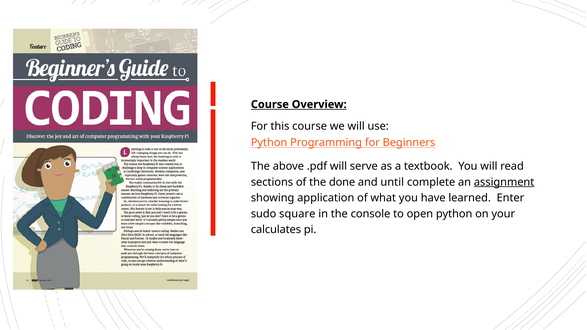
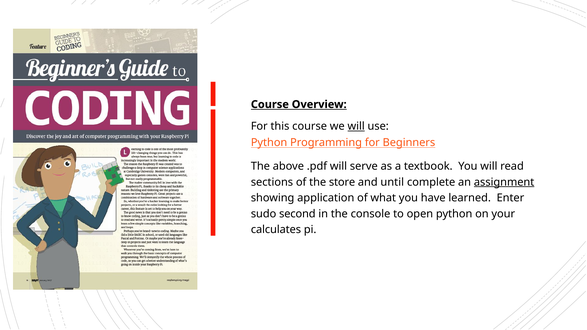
will at (356, 126) underline: none -> present
done: done -> store
square: square -> second
